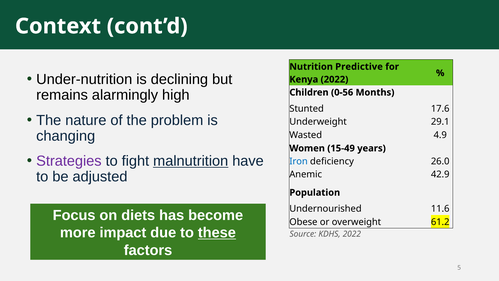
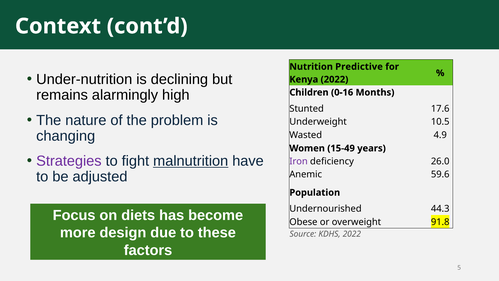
0-56: 0-56 -> 0-16
29.1: 29.1 -> 10.5
Iron colour: blue -> purple
42.9: 42.9 -> 59.6
11.6: 11.6 -> 44.3
61.2: 61.2 -> 91.8
impact: impact -> design
these underline: present -> none
